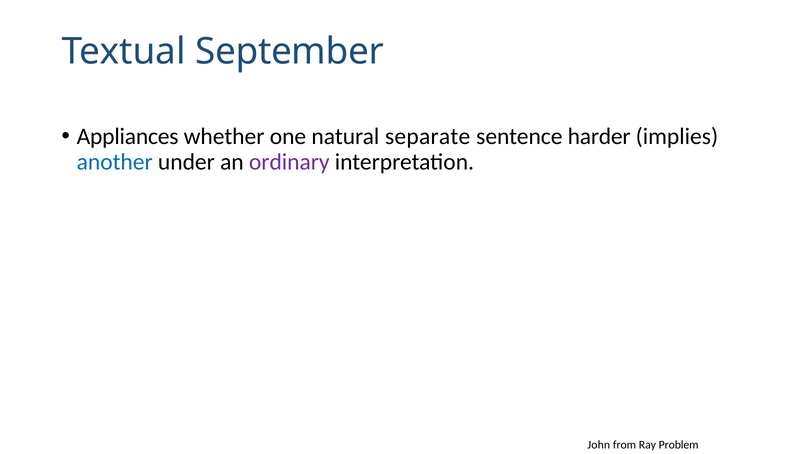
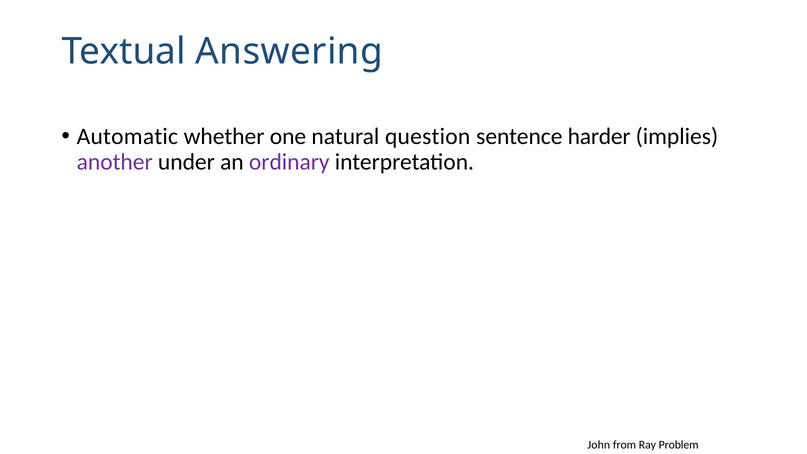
September: September -> Answering
Appliances: Appliances -> Automatic
separate: separate -> question
another colour: blue -> purple
